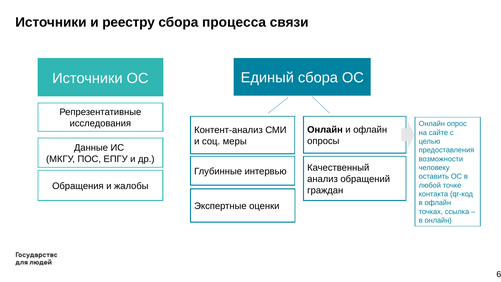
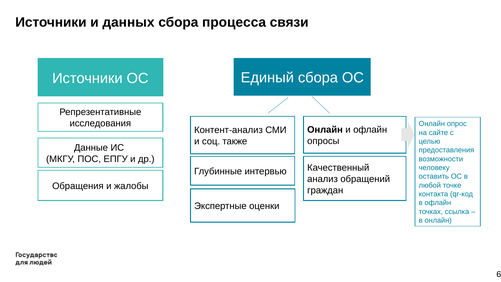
реестру: реестру -> данных
меры: меры -> также
